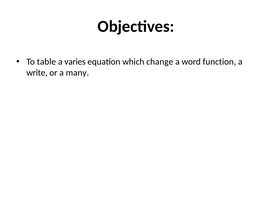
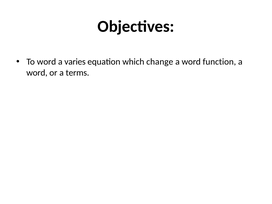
To table: table -> word
write at (37, 73): write -> word
many: many -> terms
